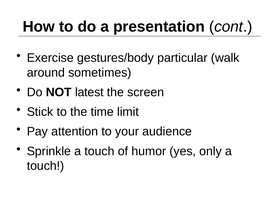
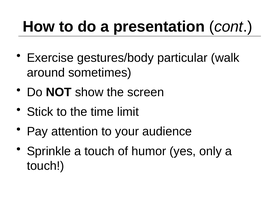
latest: latest -> show
